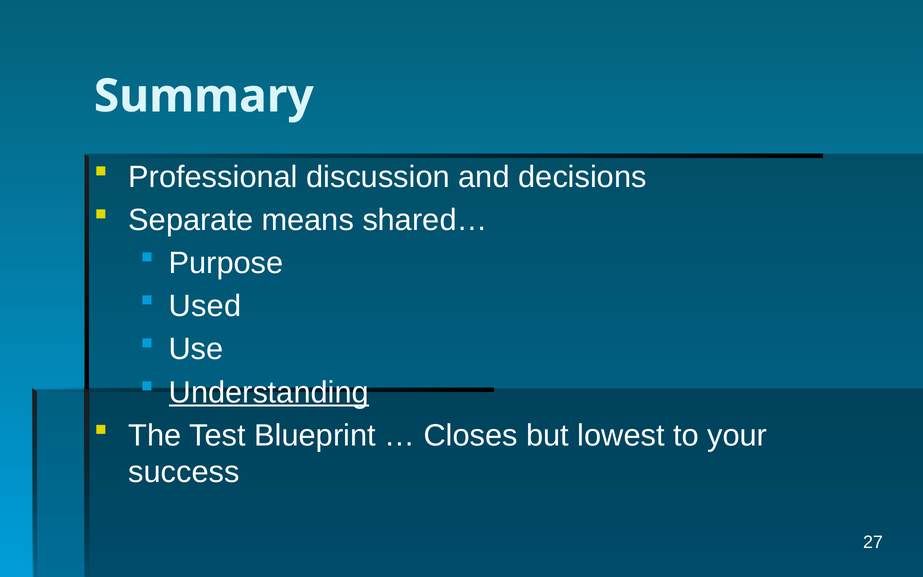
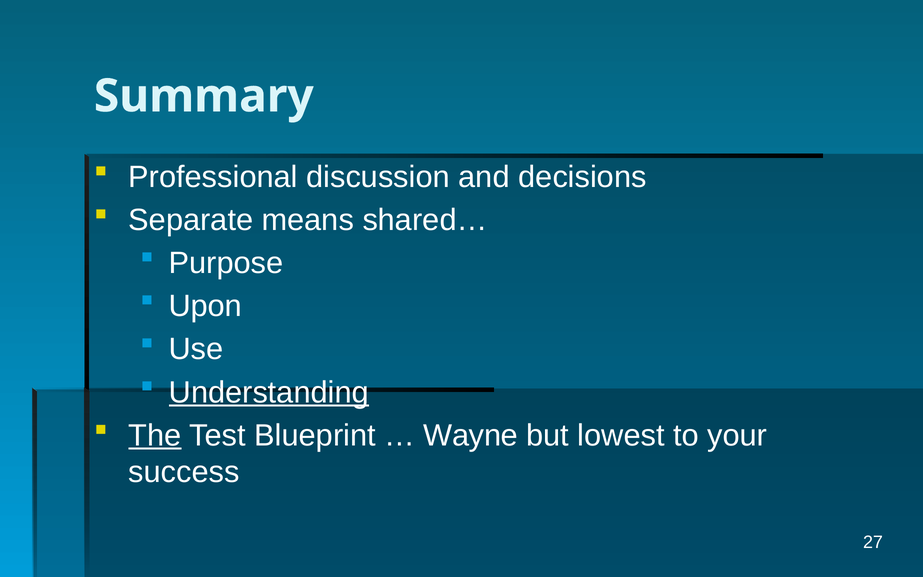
Used: Used -> Upon
The underline: none -> present
Closes: Closes -> Wayne
